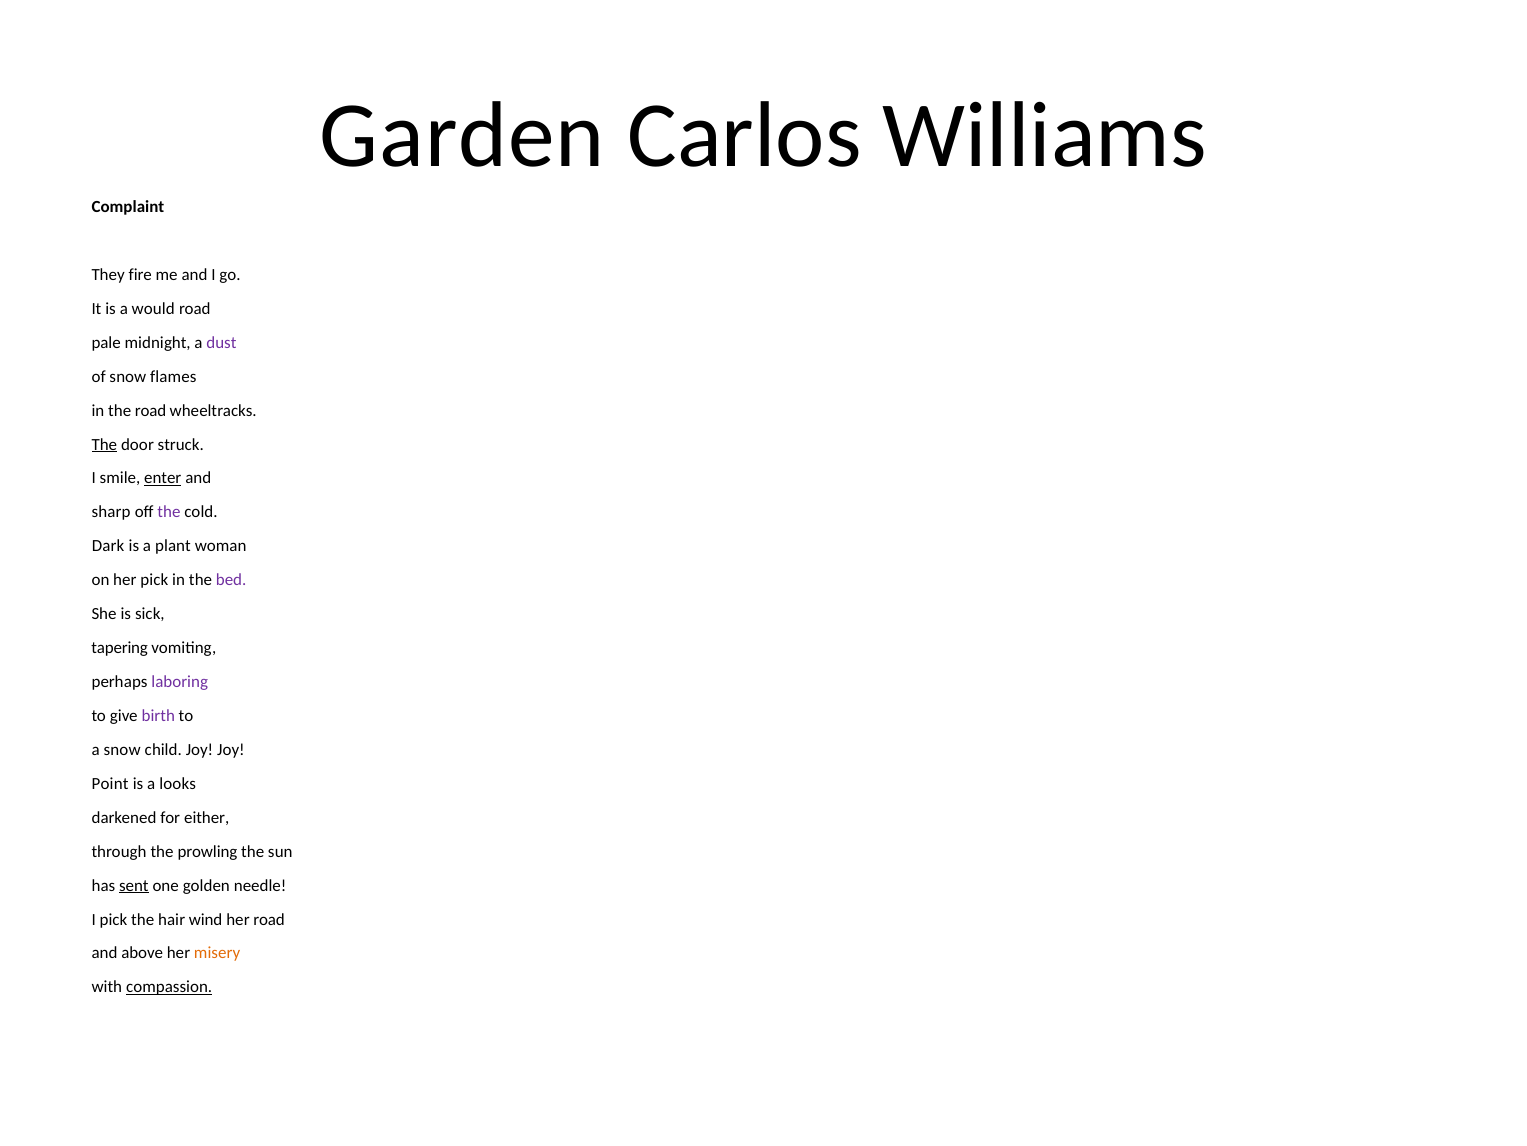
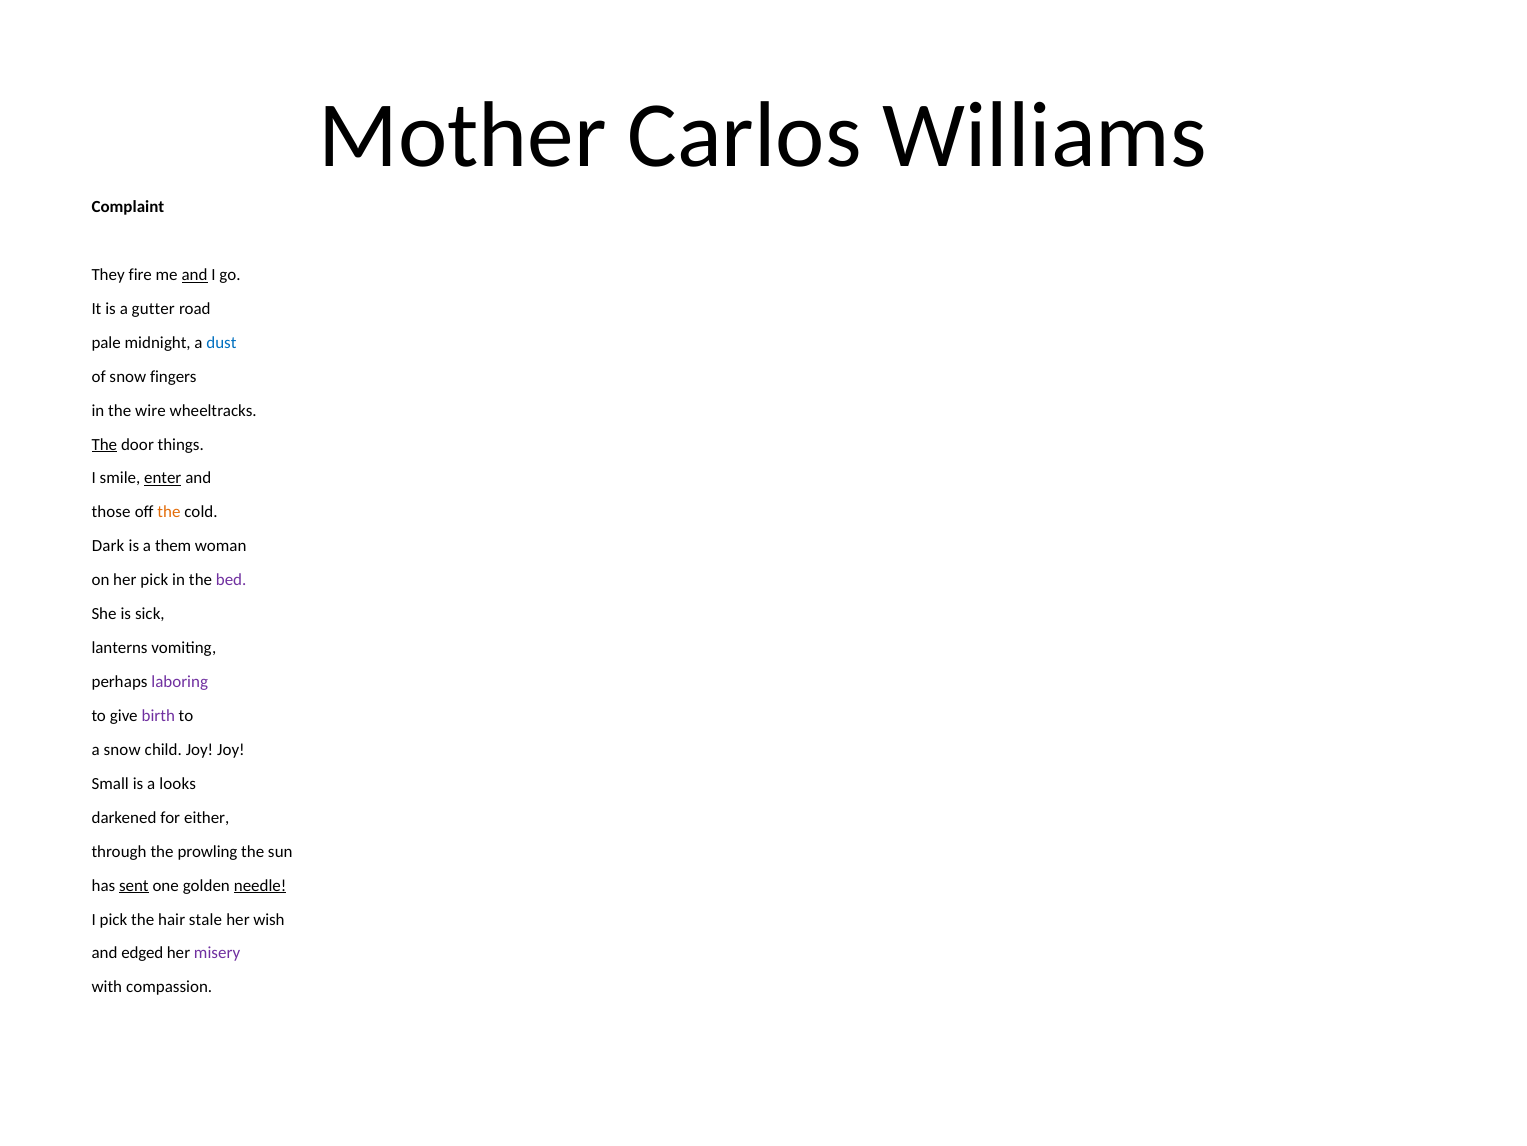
Garden: Garden -> Mother
and at (195, 275) underline: none -> present
would: would -> gutter
dust colour: purple -> blue
flames: flames -> fingers
the road: road -> wire
struck: struck -> things
sharp: sharp -> those
the at (169, 512) colour: purple -> orange
plant: plant -> them
tapering: tapering -> lanterns
Point: Point -> Small
needle underline: none -> present
wind: wind -> stale
her road: road -> wish
above: above -> edged
misery colour: orange -> purple
compassion underline: present -> none
